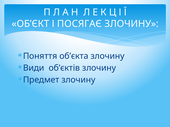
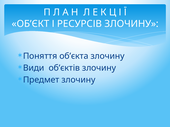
ПОСЯГАЄ: ПОСЯГАЄ -> РЕСУРСІВ
